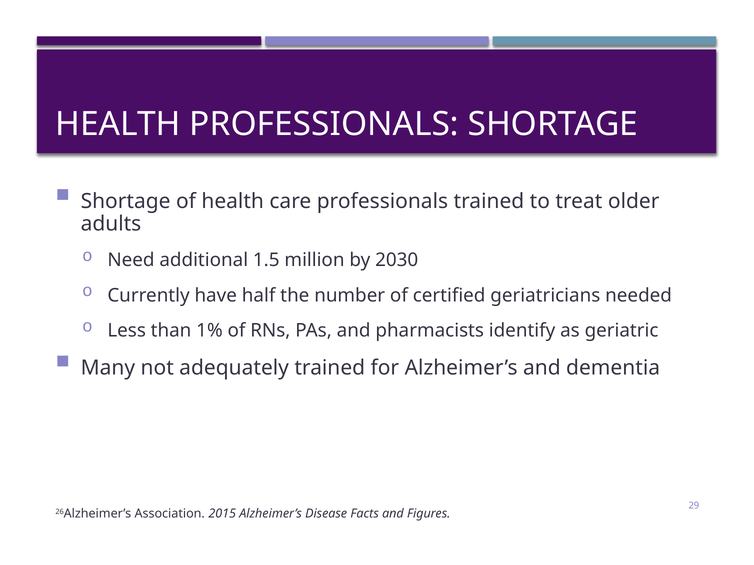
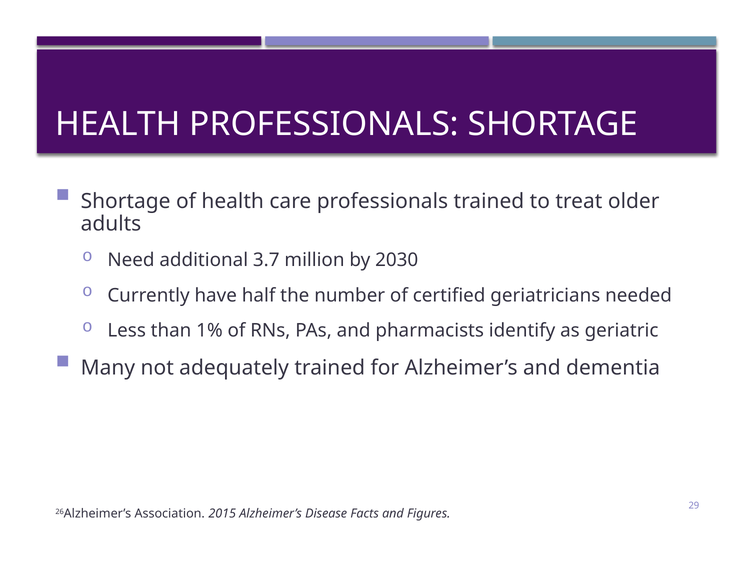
1.5: 1.5 -> 3.7
